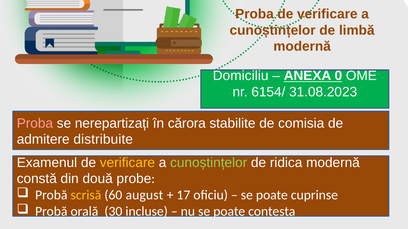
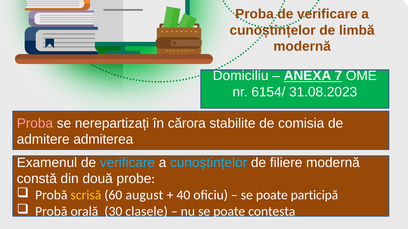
0: 0 -> 7
distribuite: distribuite -> admiterea
verificare at (127, 163) colour: yellow -> light blue
cunoștințelor at (209, 163) colour: light green -> light blue
ridica: ridica -> filiere
17: 17 -> 40
cuprinse: cuprinse -> participă
incluse: incluse -> clasele
